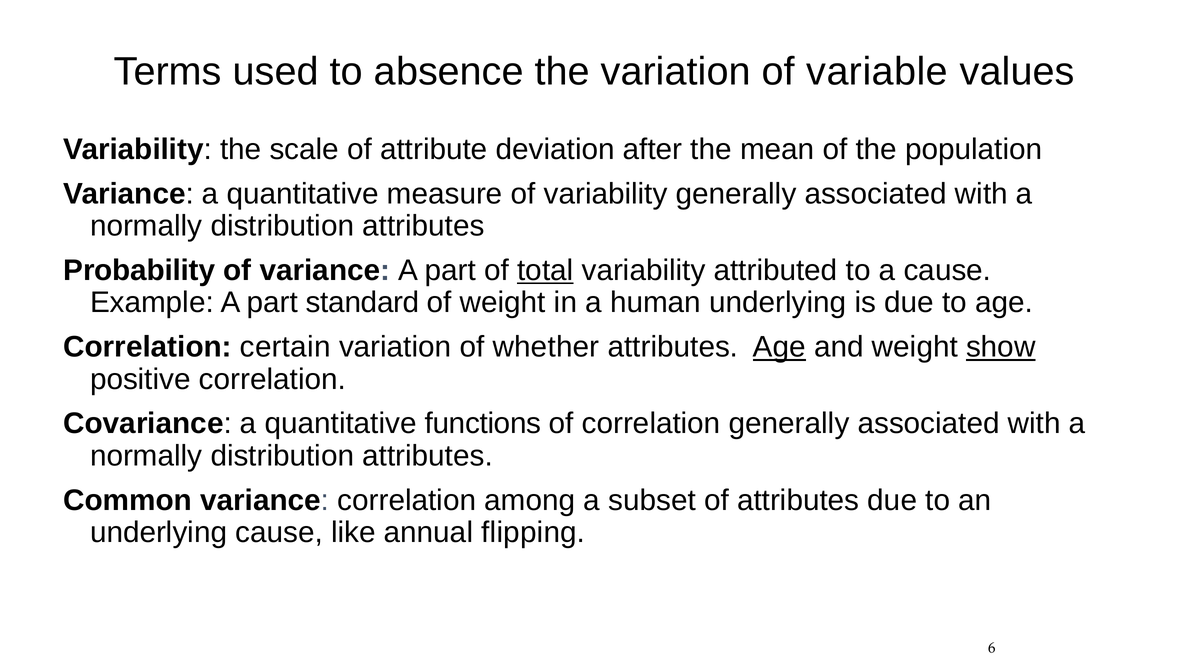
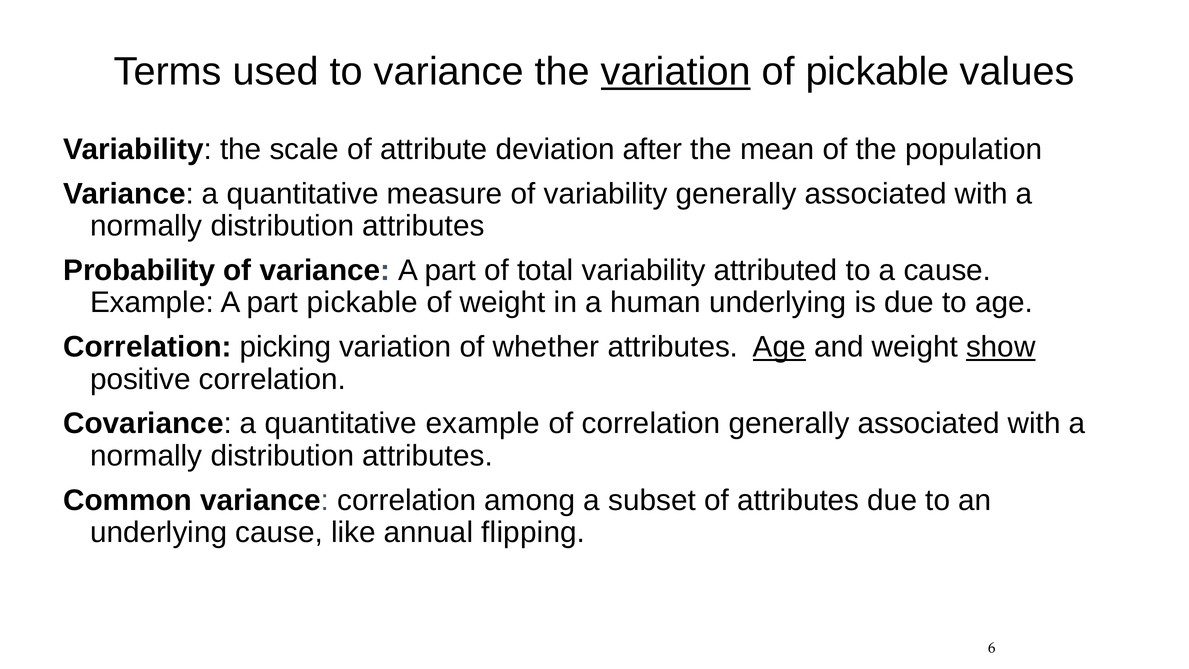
to absence: absence -> variance
variation at (676, 71) underline: none -> present
of variable: variable -> pickable
total underline: present -> none
part standard: standard -> pickable
certain: certain -> picking
quantitative functions: functions -> example
